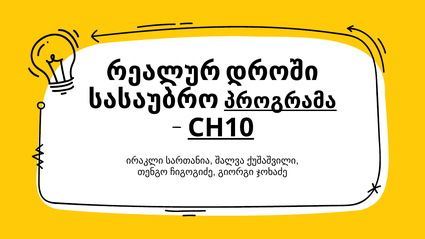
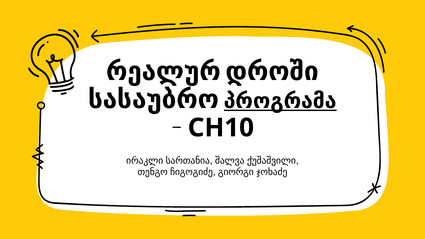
CH10 underline: present -> none
